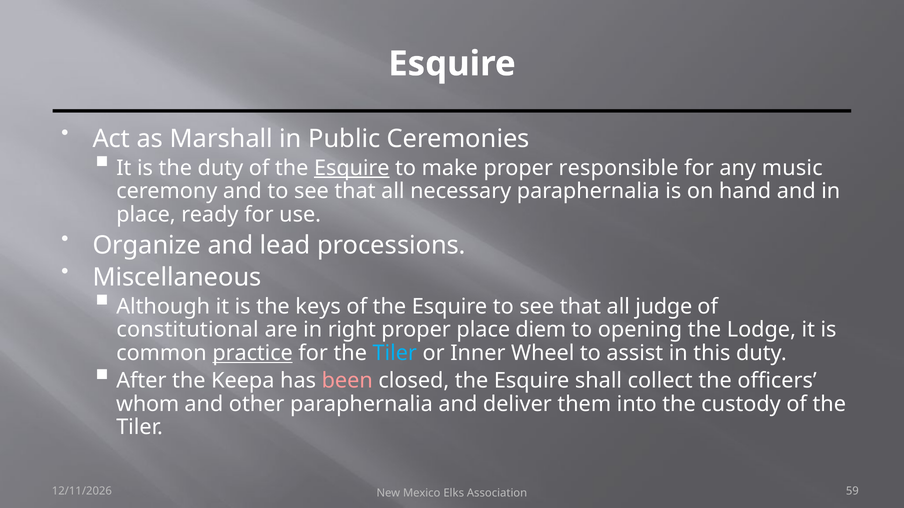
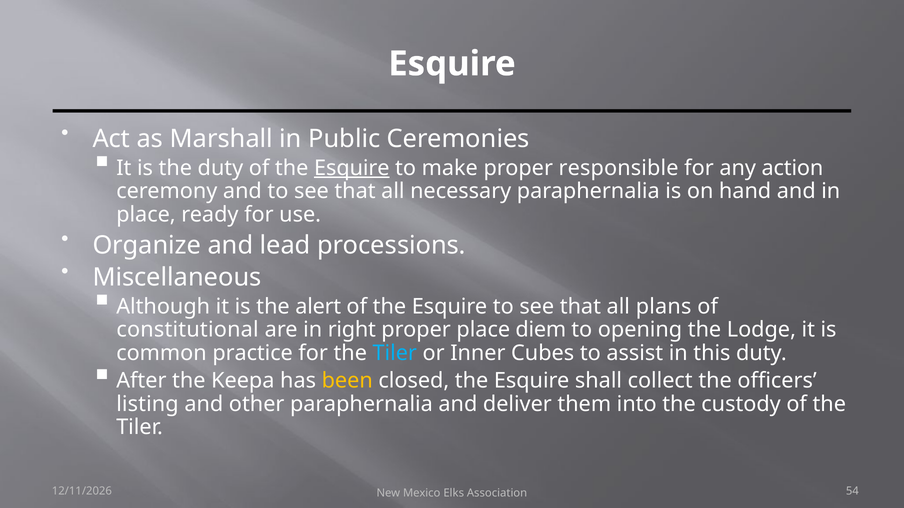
music: music -> action
keys: keys -> alert
judge: judge -> plans
practice underline: present -> none
Wheel: Wheel -> Cubes
been colour: pink -> yellow
whom: whom -> listing
59: 59 -> 54
